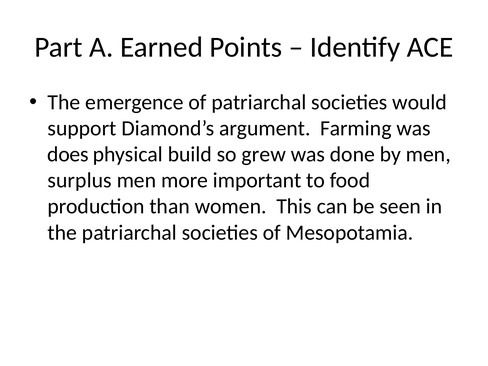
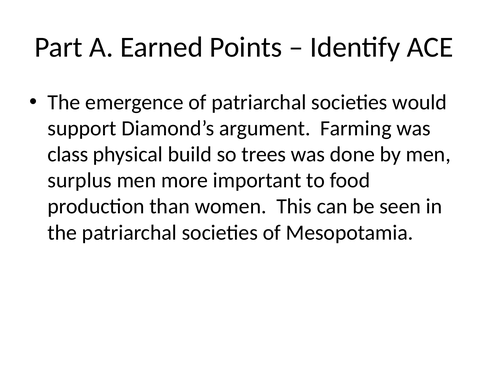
does: does -> class
grew: grew -> trees
